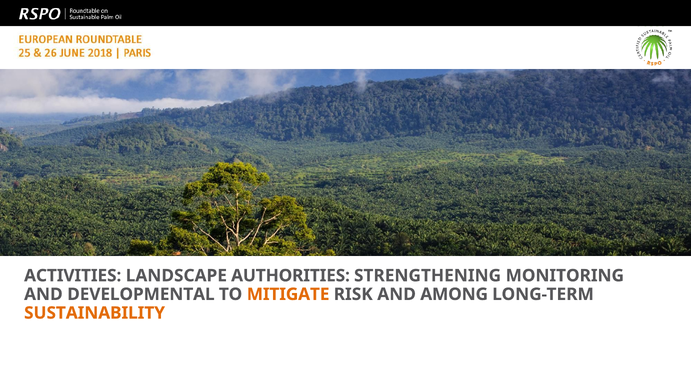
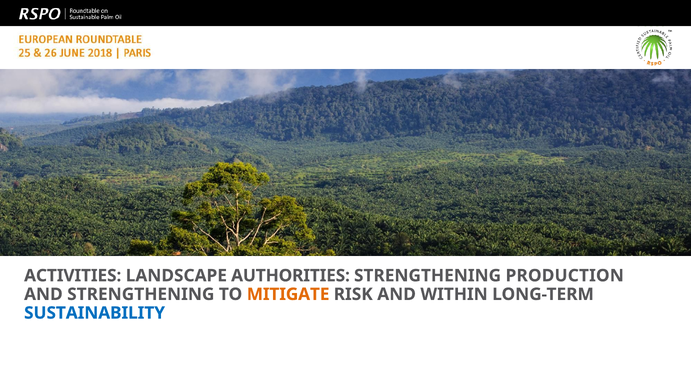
MONITORING: MONITORING -> PRODUCTION
AND DEVELOPMENTAL: DEVELOPMENTAL -> STRENGTHENING
AMONG: AMONG -> WITHIN
SUSTAINABILITY colour: orange -> blue
